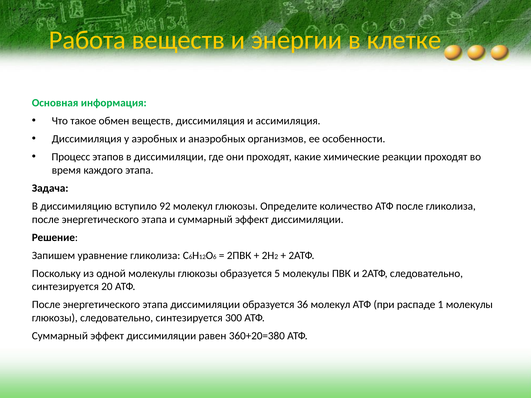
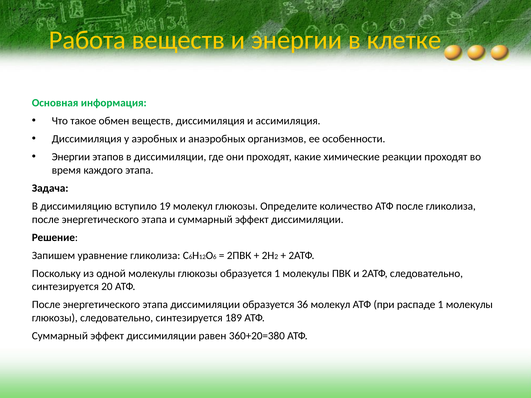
Процесс at (71, 157): Процесс -> Энергии
92: 92 -> 19
образуется 5: 5 -> 1
300: 300 -> 189
